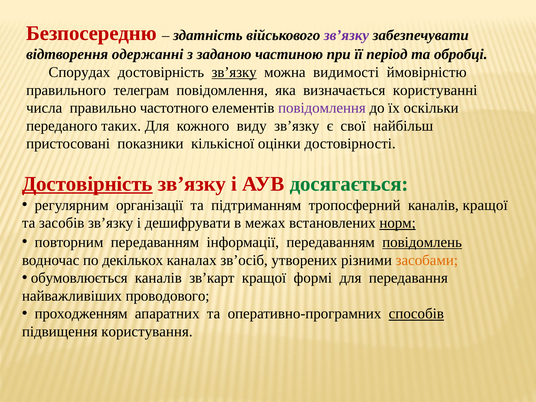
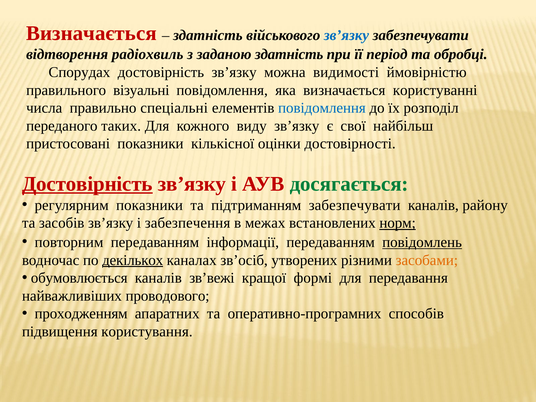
Безпосередню at (91, 33): Безпосередню -> Визначається
зв’язку at (346, 35) colour: purple -> blue
одержанні: одержанні -> радіохвиль
заданою частиною: частиною -> здатність
зв’язку at (234, 72) underline: present -> none
телеграм: телеграм -> візуальні
частотного: частотного -> спеціальні
повідомлення at (322, 108) colour: purple -> blue
оскільки: оскільки -> розподіл
регулярним організації: організації -> показники
підтриманням тропосферний: тропосферний -> забезпечувати
каналів кращої: кращої -> району
дешифрувати: дешифрувати -> забезпечення
декількох underline: none -> present
зв’карт: зв’карт -> зв’вежі
способів underline: present -> none
